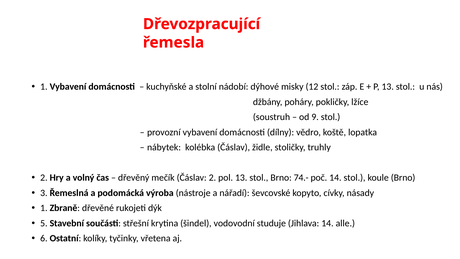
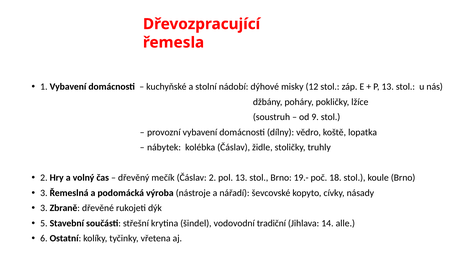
74.-: 74.- -> 19.-
poč 14: 14 -> 18
1 at (44, 208): 1 -> 3
studuje: studuje -> tradiční
